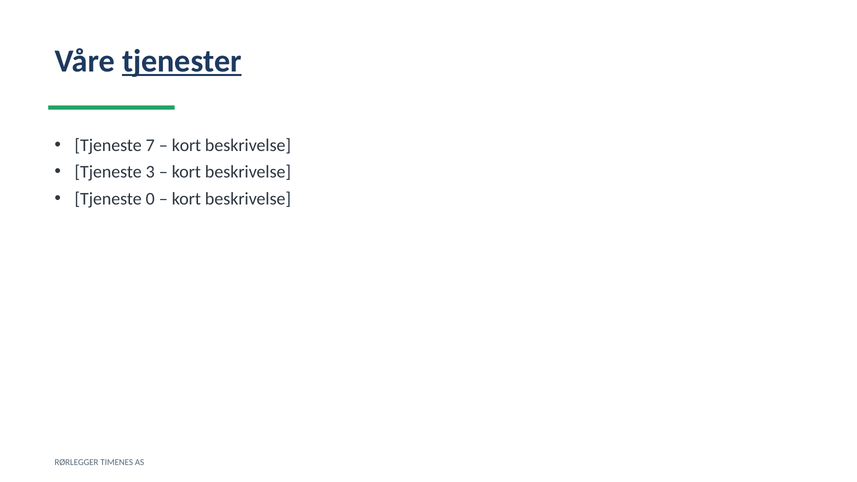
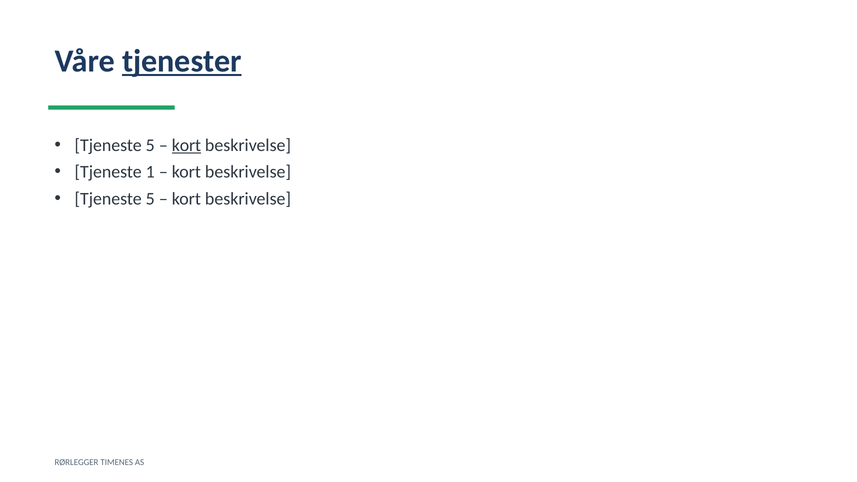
7 at (150, 145): 7 -> 5
kort at (186, 145) underline: none -> present
3: 3 -> 1
0 at (150, 199): 0 -> 5
